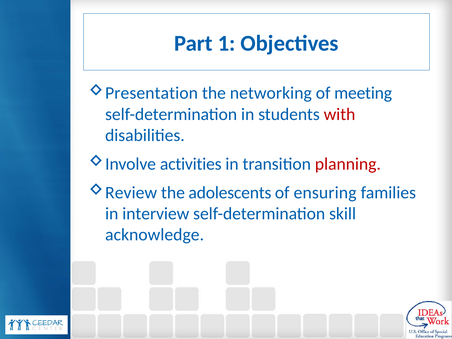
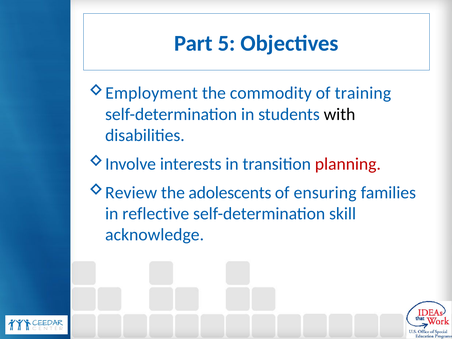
1: 1 -> 5
Presentation: Presentation -> Employment
networking: networking -> commodity
meeting: meeting -> training
with colour: red -> black
activities: activities -> interests
interview: interview -> reflective
